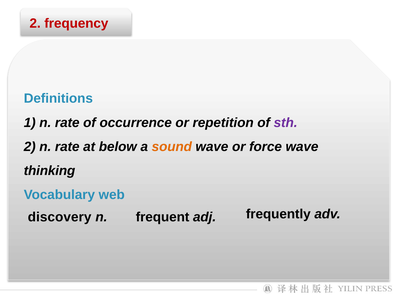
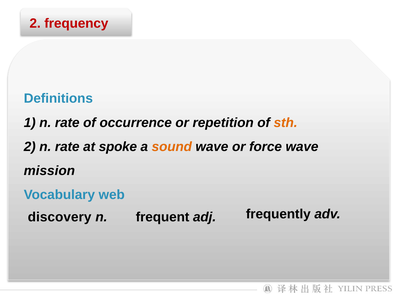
sth colour: purple -> orange
below: below -> spoke
thinking: thinking -> mission
